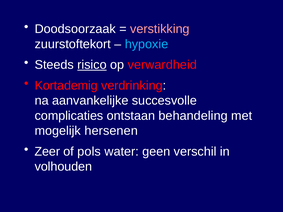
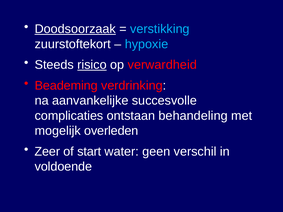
Doodsoorzaak underline: none -> present
verstikking colour: pink -> light blue
Kortademig: Kortademig -> Beademing
hersenen: hersenen -> overleden
pols: pols -> start
volhouden: volhouden -> voldoende
